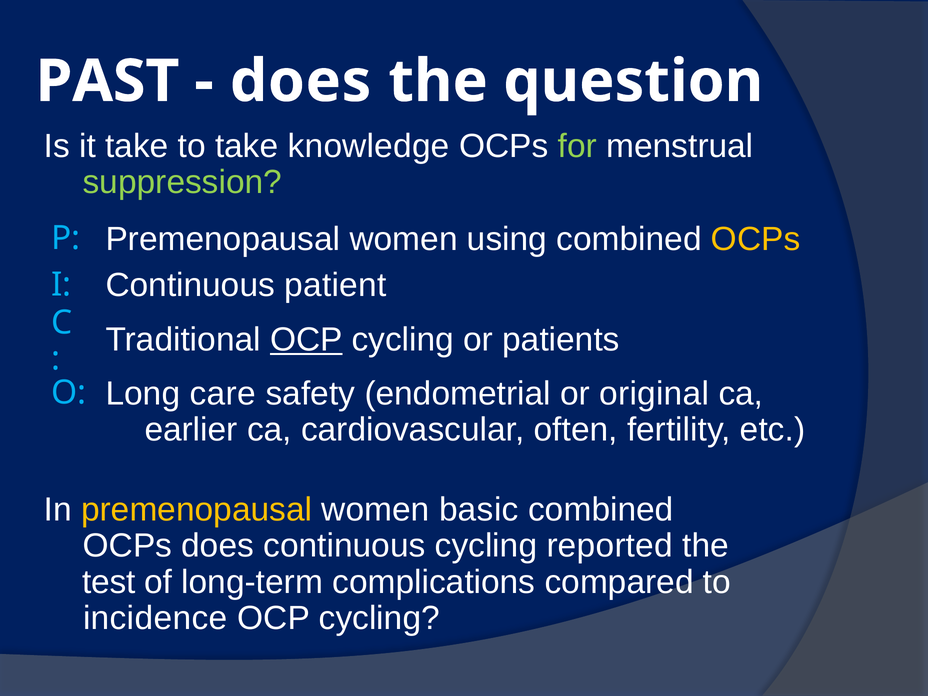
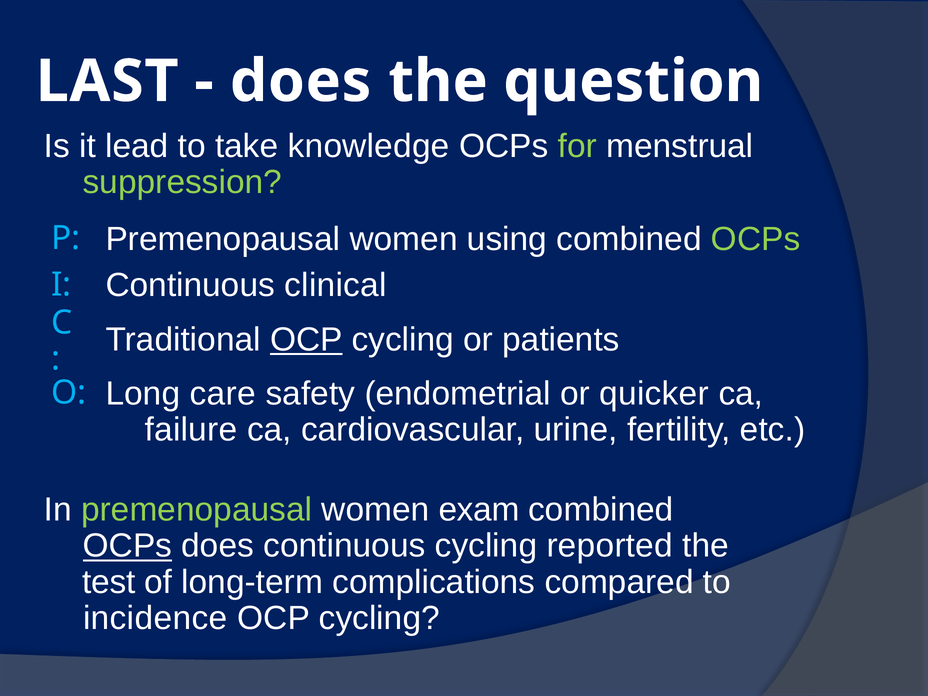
PAST: PAST -> LAST
it take: take -> lead
OCPs at (756, 239) colour: yellow -> light green
patient: patient -> clinical
original: original -> quicker
earlier: earlier -> failure
often: often -> urine
premenopausal at (197, 510) colour: yellow -> light green
basic: basic -> exam
OCPs at (127, 546) underline: none -> present
